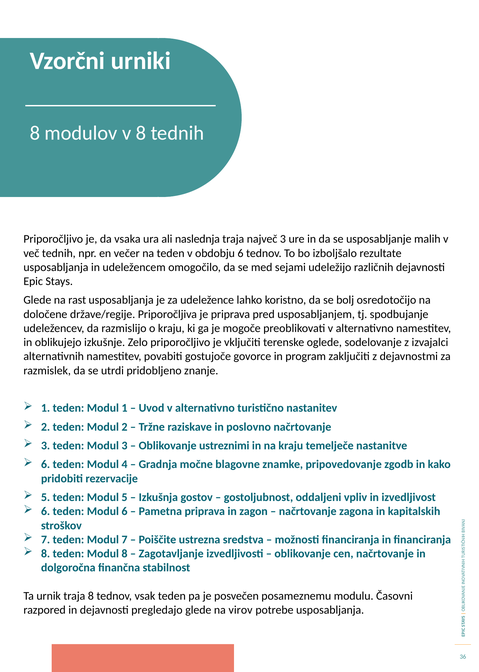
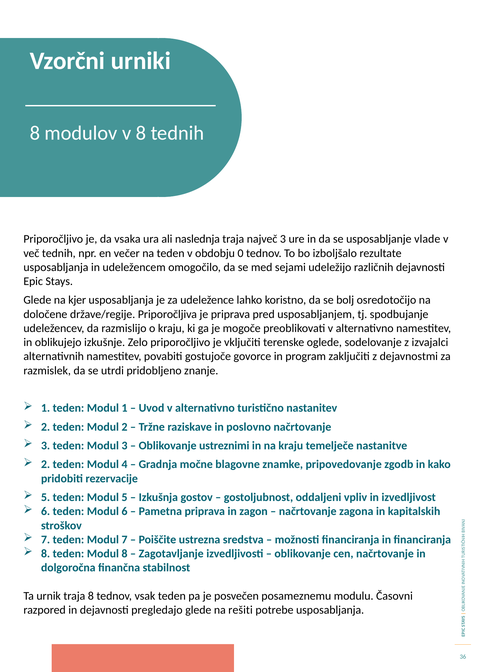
malih: malih -> vlade
obdobju 6: 6 -> 0
rast: rast -> kjer
6 at (46, 464): 6 -> 2
virov: virov -> rešiti
